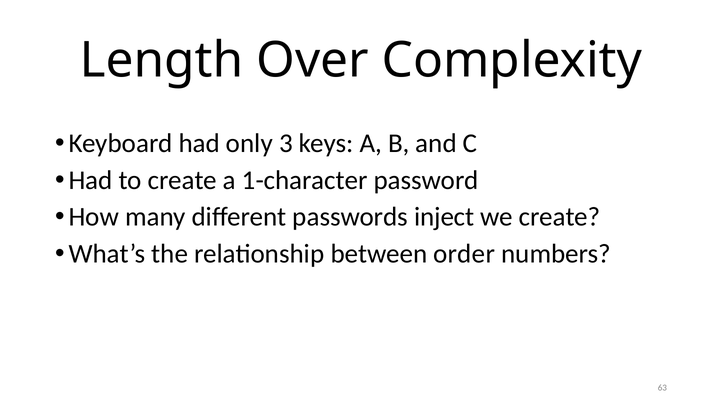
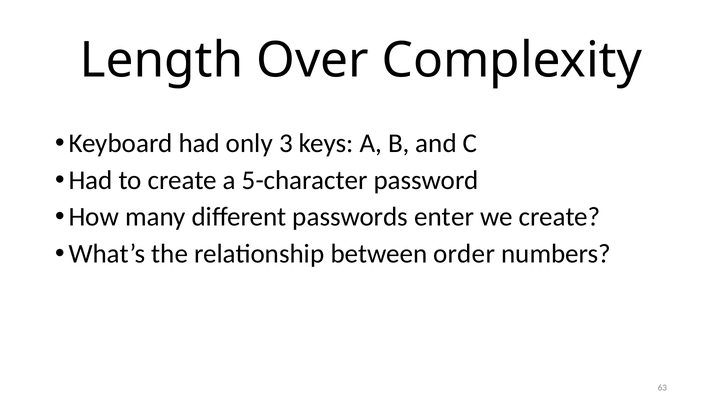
1-character: 1-character -> 5-character
inject: inject -> enter
